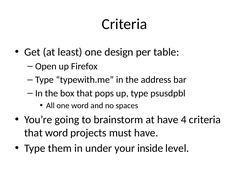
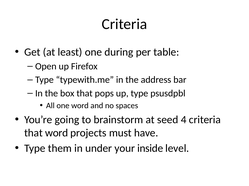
design: design -> during
at have: have -> seed
